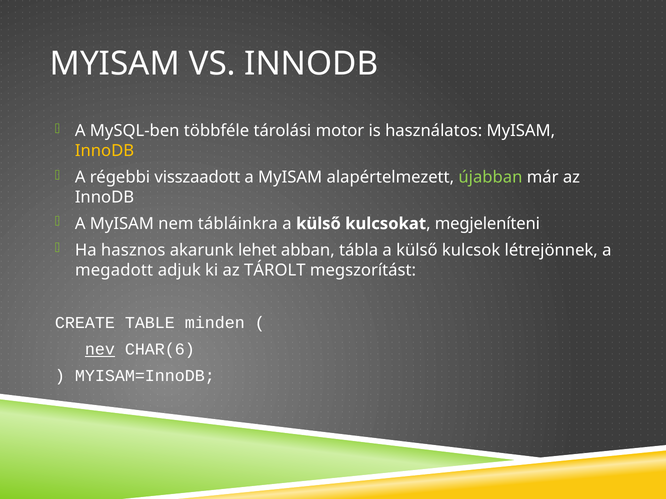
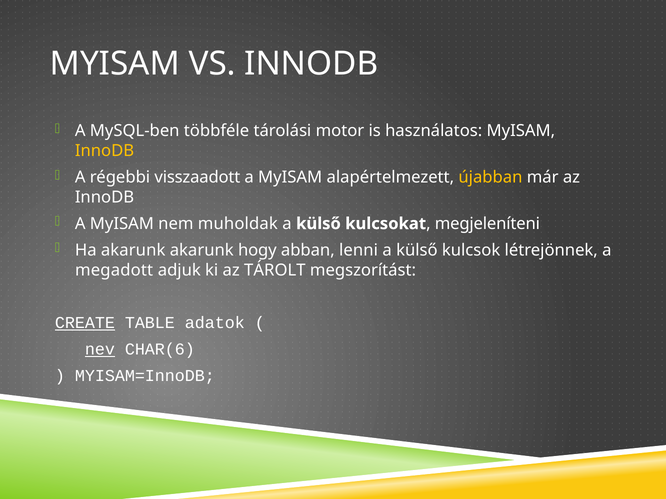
újabban colour: light green -> yellow
tábláinkra: tábláinkra -> muholdak
Ha hasznos: hasznos -> akarunk
lehet: lehet -> hogy
tábla: tábla -> lenni
CREATE underline: none -> present
minden: minden -> adatok
